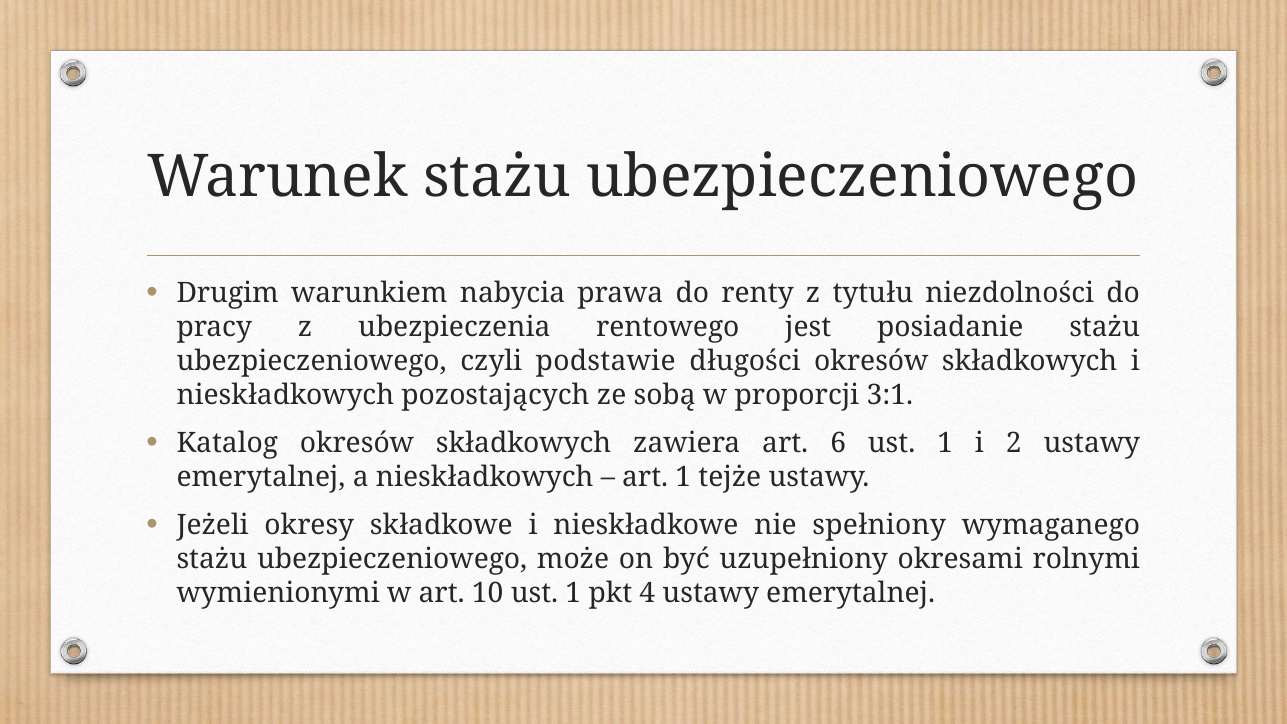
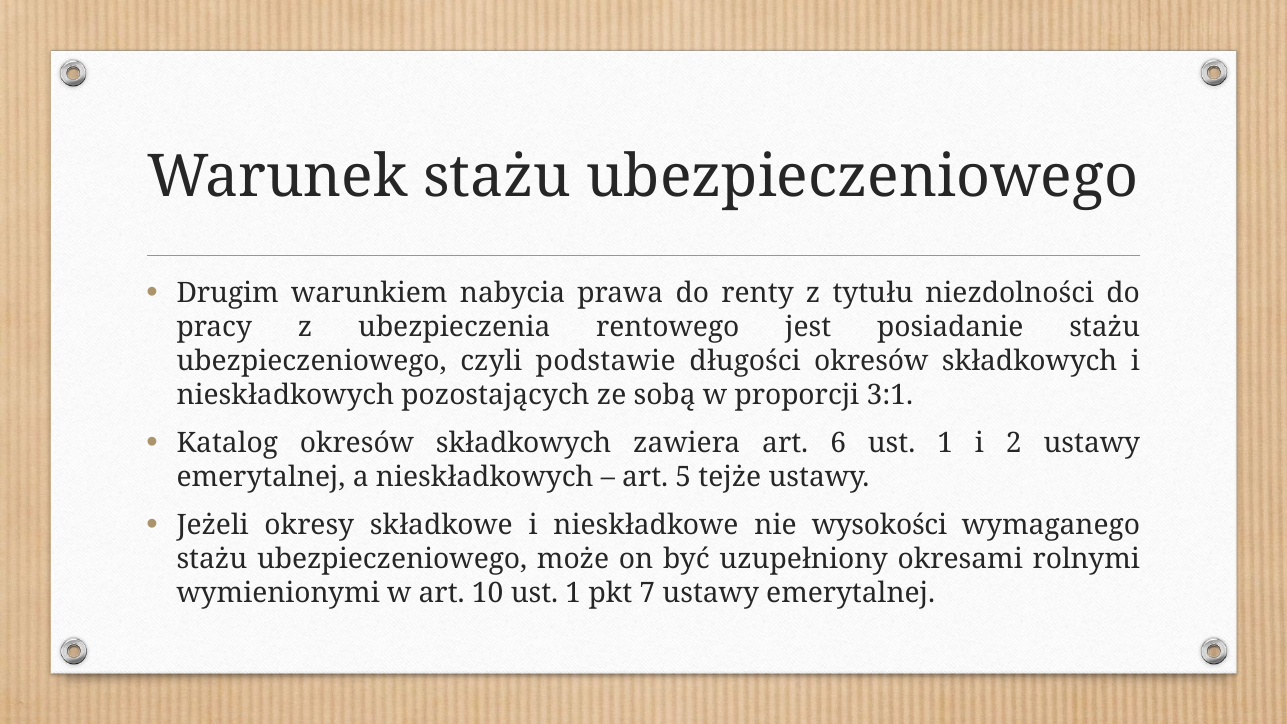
art 1: 1 -> 5
spełniony: spełniony -> wysokości
4: 4 -> 7
